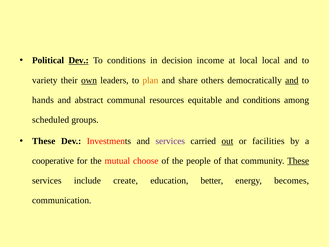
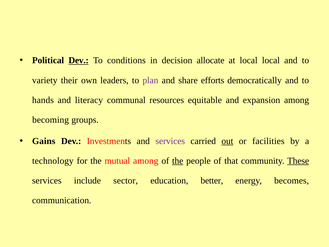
income: income -> allocate
own underline: present -> none
plan colour: orange -> purple
others: others -> efforts
and at (292, 80) underline: present -> none
abstract: abstract -> literacy
and conditions: conditions -> expansion
scheduled: scheduled -> becoming
These at (44, 141): These -> Gains
cooperative: cooperative -> technology
mutual choose: choose -> among
the at (178, 161) underline: none -> present
create: create -> sector
